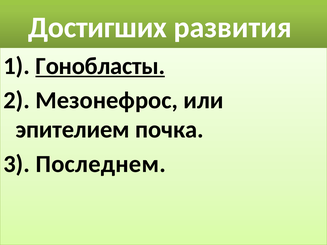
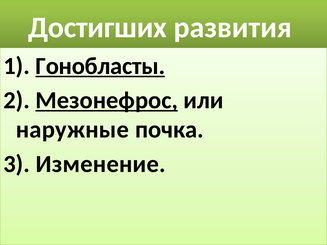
Мезонефрос underline: none -> present
эпителием: эпителием -> наружные
Последнем: Последнем -> Изменение
